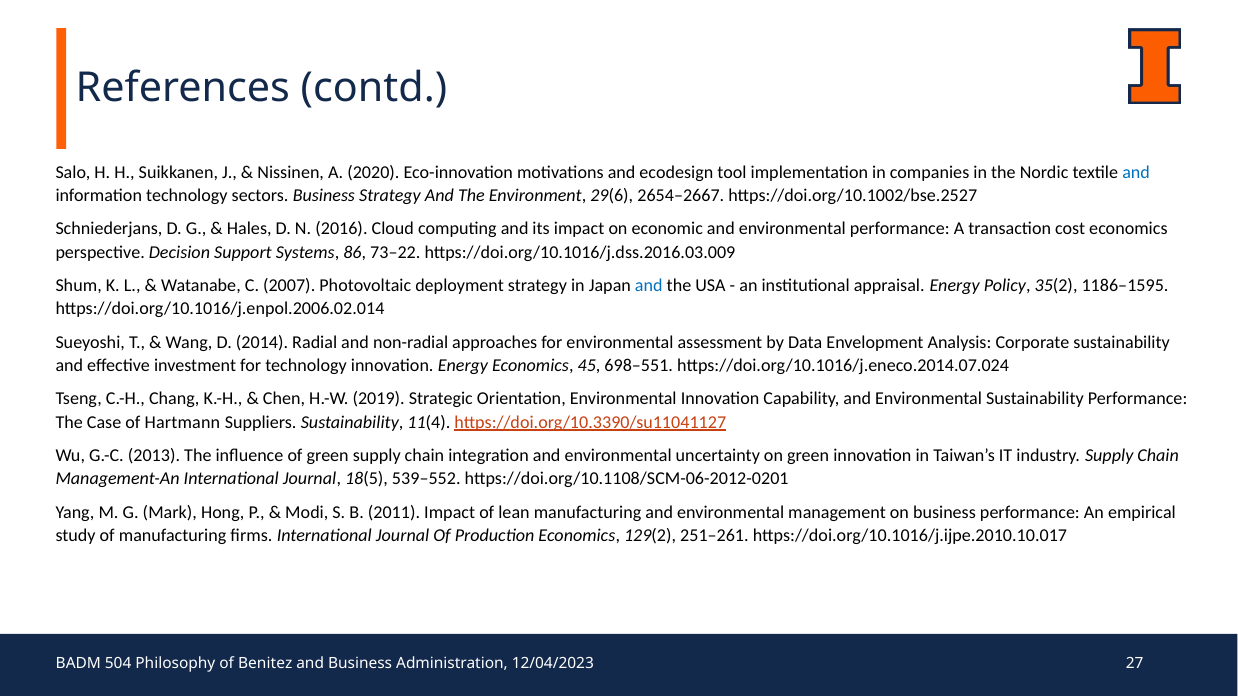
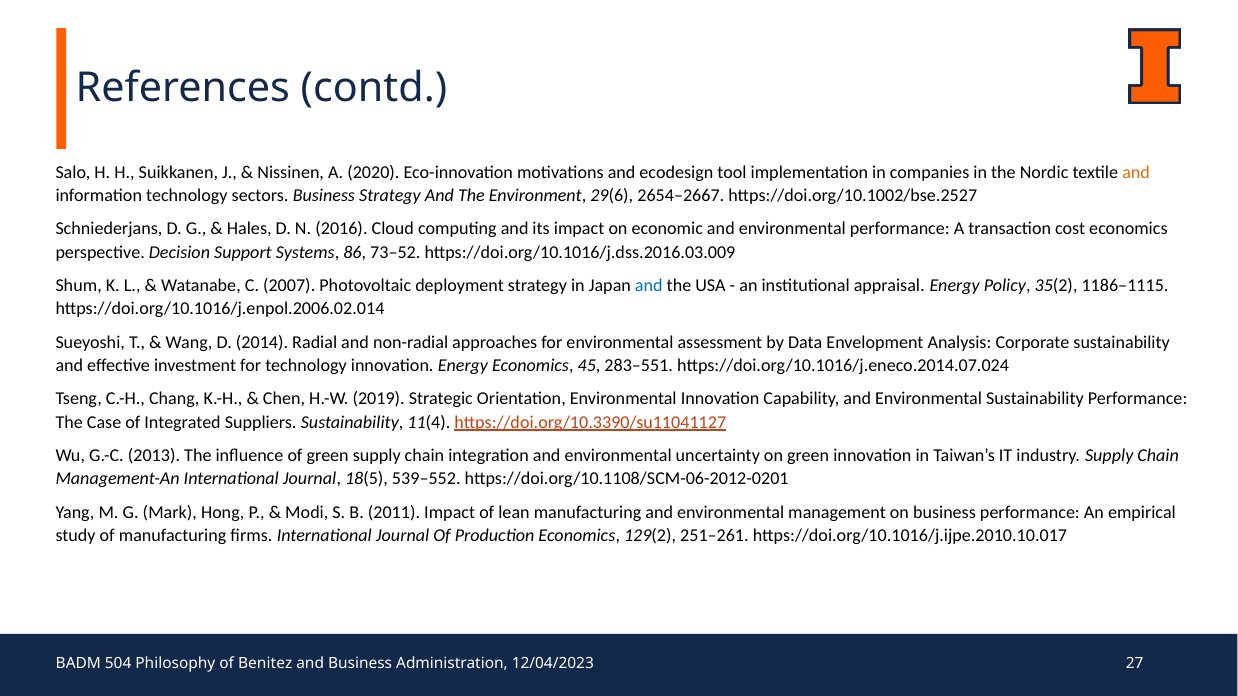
and at (1136, 172) colour: blue -> orange
73–22: 73–22 -> 73–52
1186–1595: 1186–1595 -> 1186–1115
698–551: 698–551 -> 283–551
Hartmann: Hartmann -> Integrated
